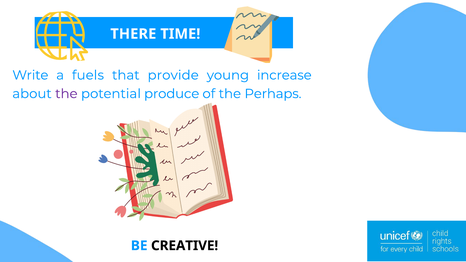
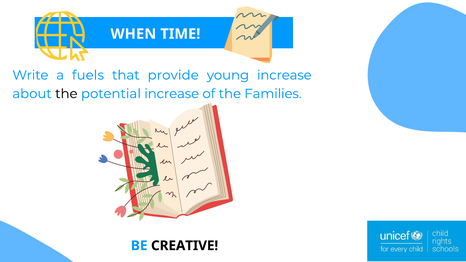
THERE: THERE -> WHEN
the at (66, 94) colour: purple -> black
potential produce: produce -> increase
Perhaps: Perhaps -> Families
